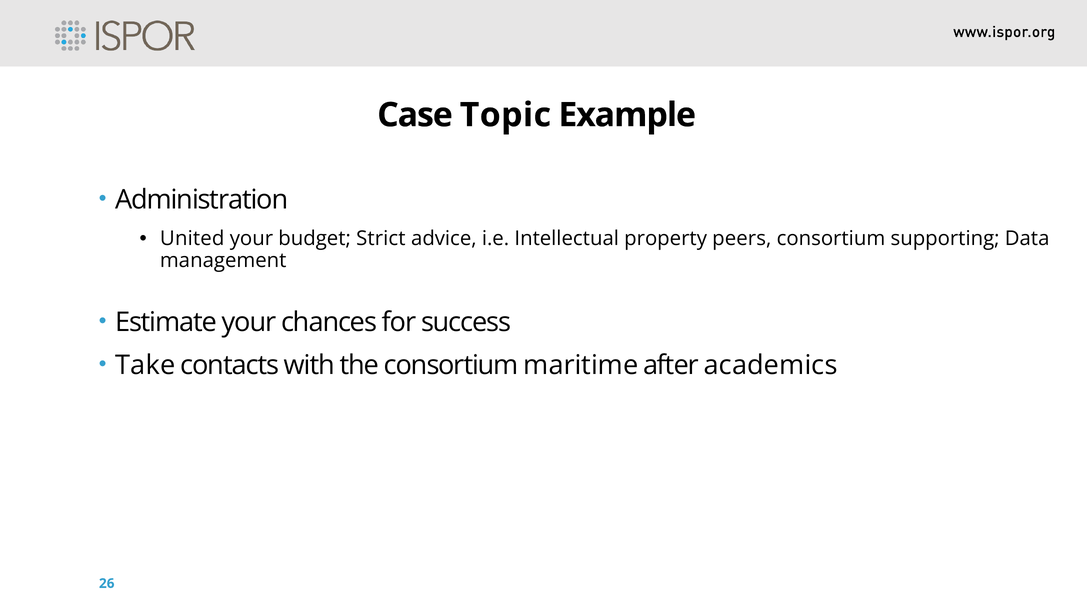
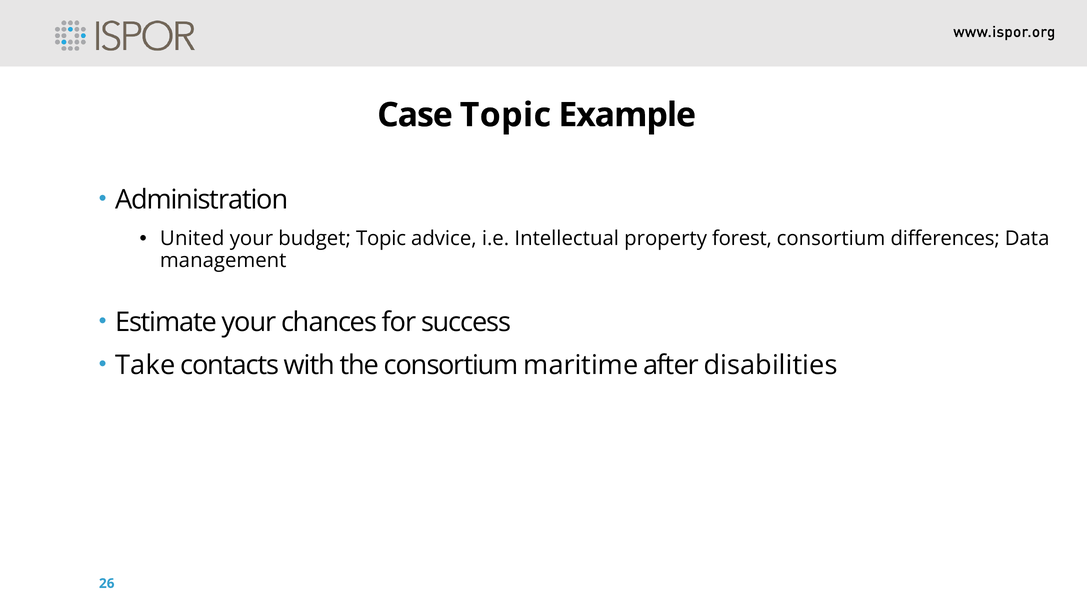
budget Strict: Strict -> Topic
peers: peers -> forest
supporting: supporting -> differences
academics: academics -> disabilities
